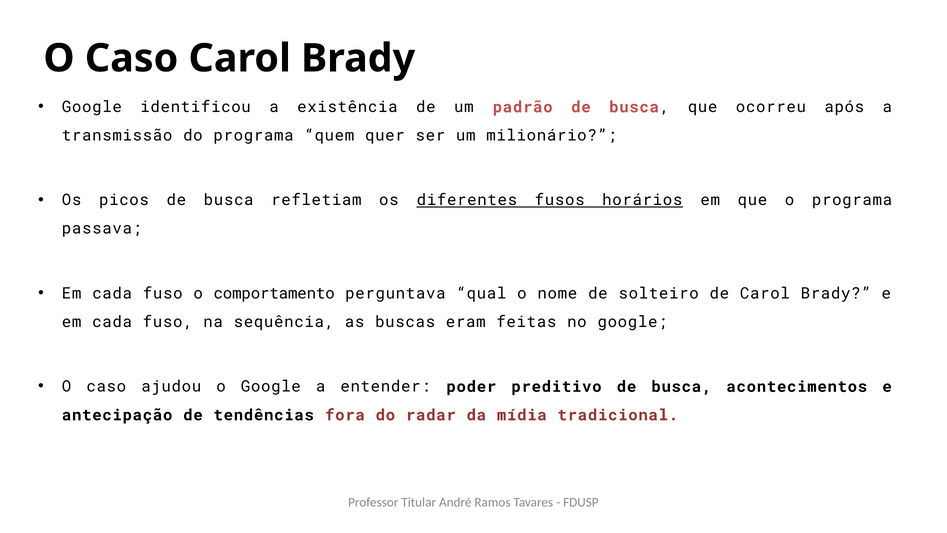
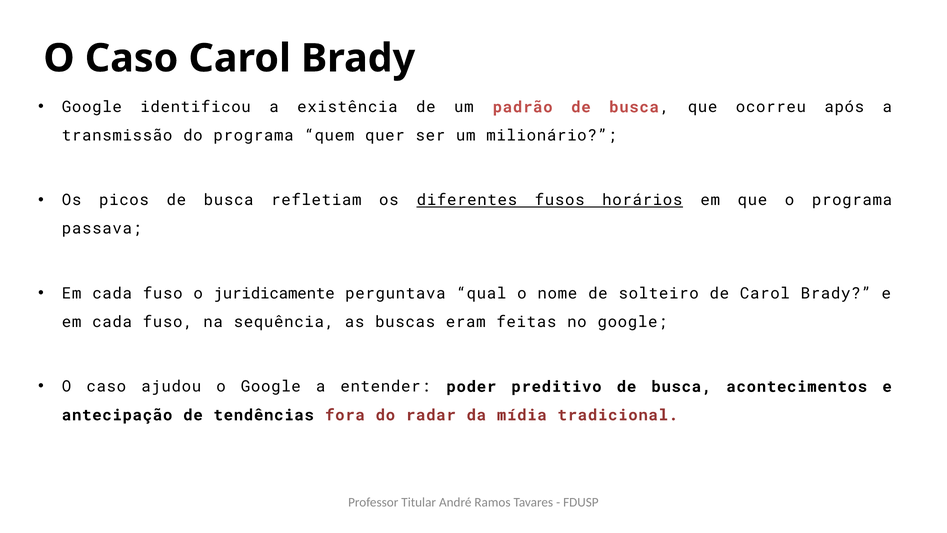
comportamento: comportamento -> juridicamente
